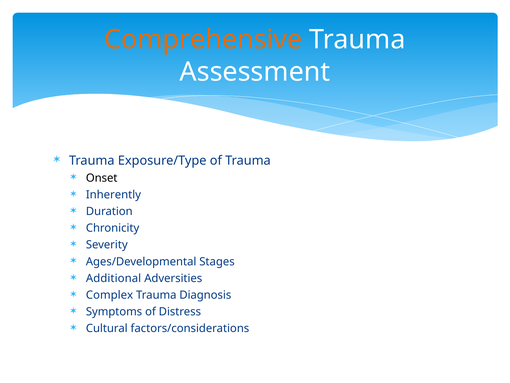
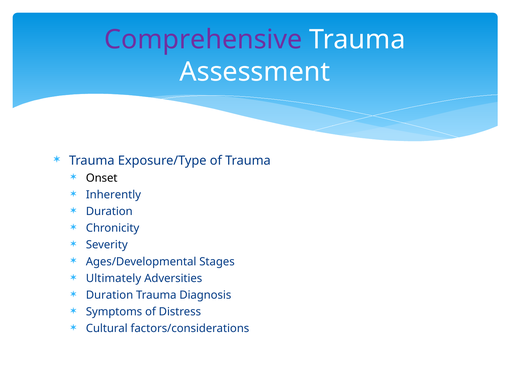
Comprehensive colour: orange -> purple
Additional: Additional -> Ultimately
Complex at (110, 295): Complex -> Duration
